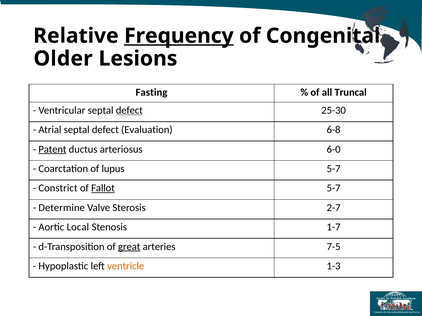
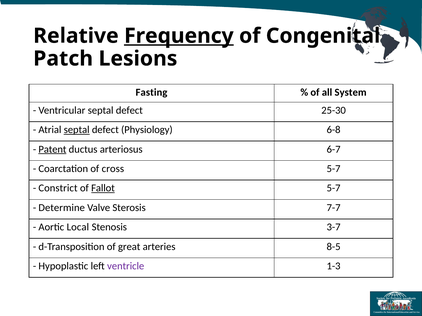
Older: Older -> Patch
Truncal: Truncal -> System
defect at (129, 110) underline: present -> none
septal at (77, 130) underline: none -> present
Evaluation: Evaluation -> Physiology
6-0: 6-0 -> 6-7
lupus: lupus -> cross
2-7: 2-7 -> 7-7
1-7: 1-7 -> 3-7
great underline: present -> none
7-5: 7-5 -> 8-5
ventricle colour: orange -> purple
